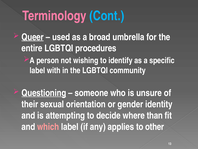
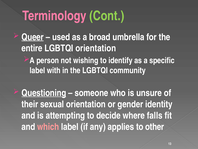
Cont colour: light blue -> light green
LGBTQI procedures: procedures -> orientation
than: than -> falls
